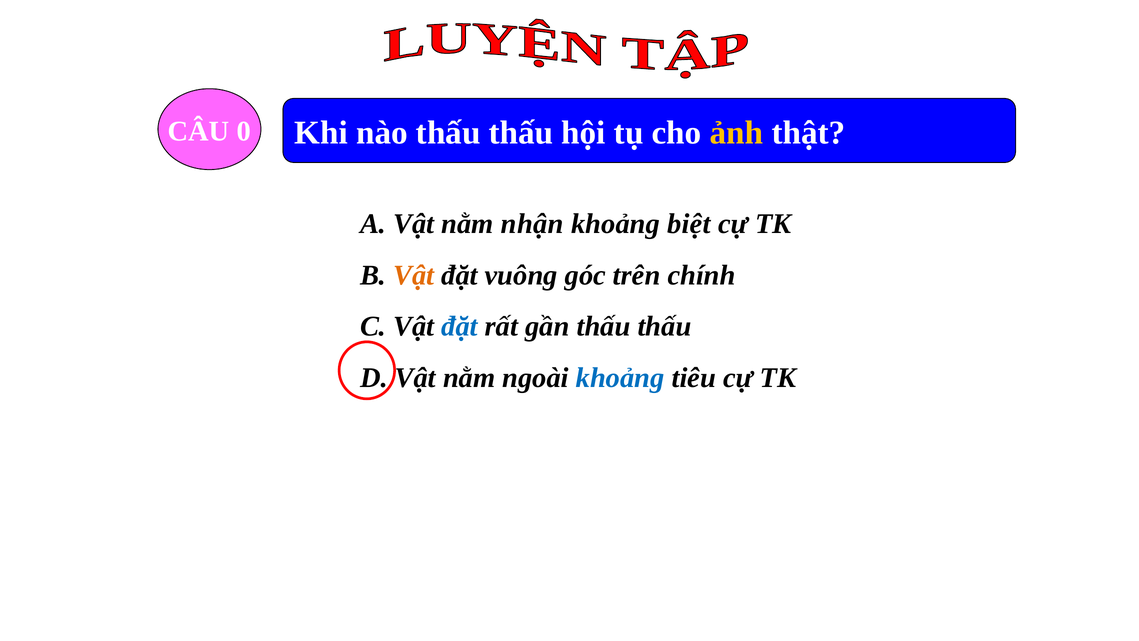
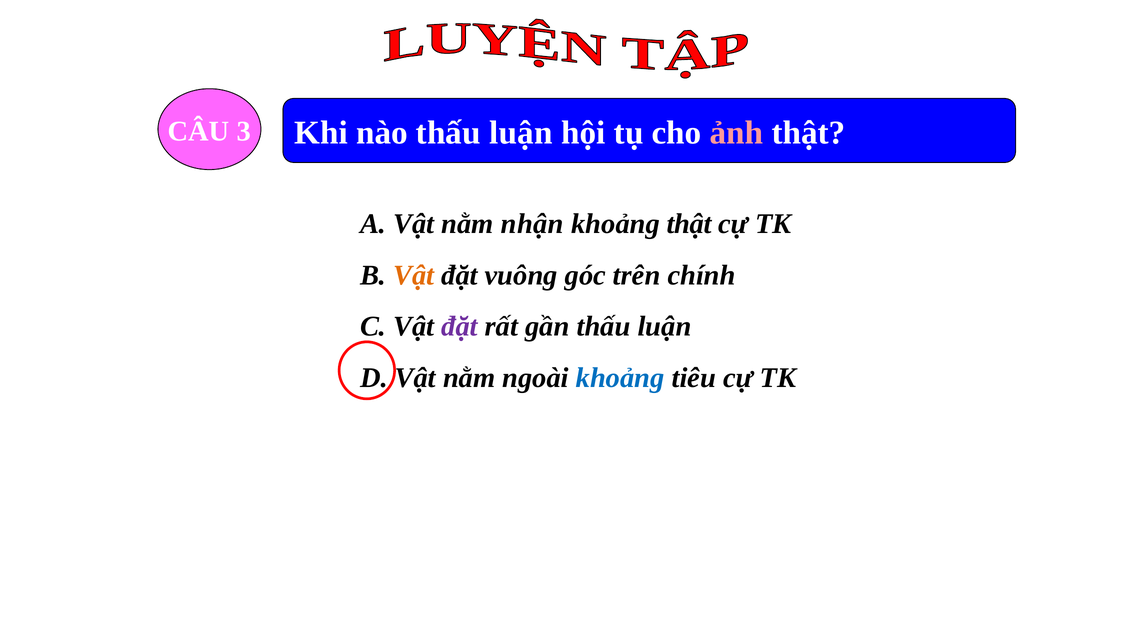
0: 0 -> 3
nào thấu thấu: thấu -> luận
ảnh colour: yellow -> pink
khoảng biệt: biệt -> thật
đặt at (460, 326) colour: blue -> purple
gần thấu thấu: thấu -> luận
